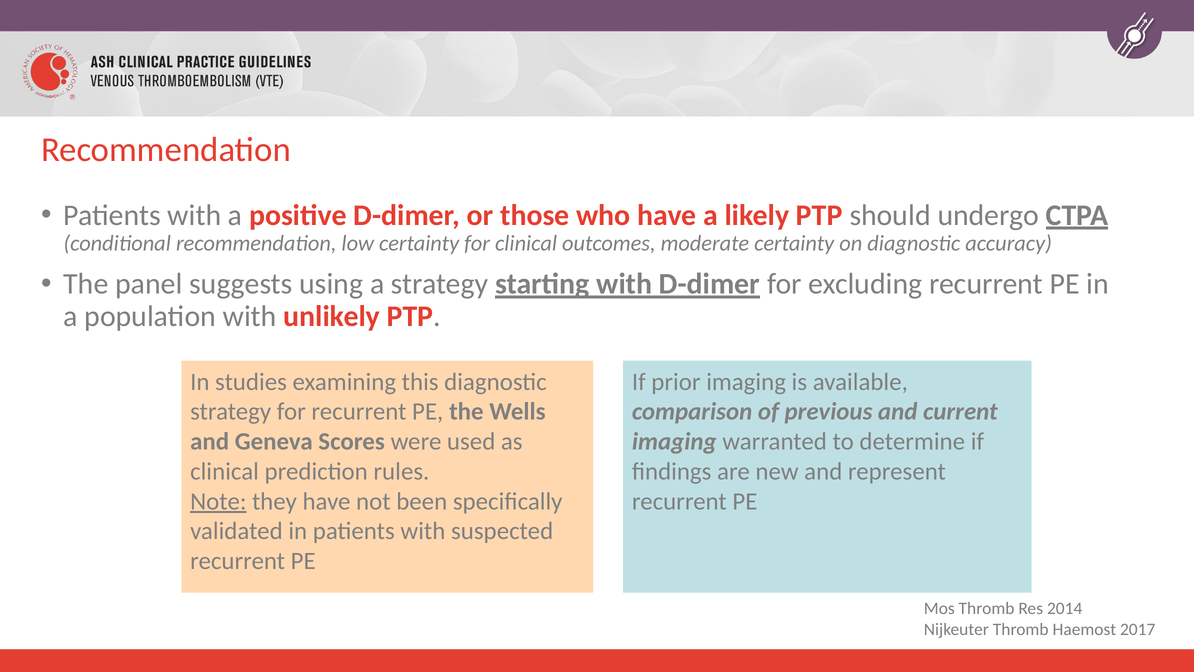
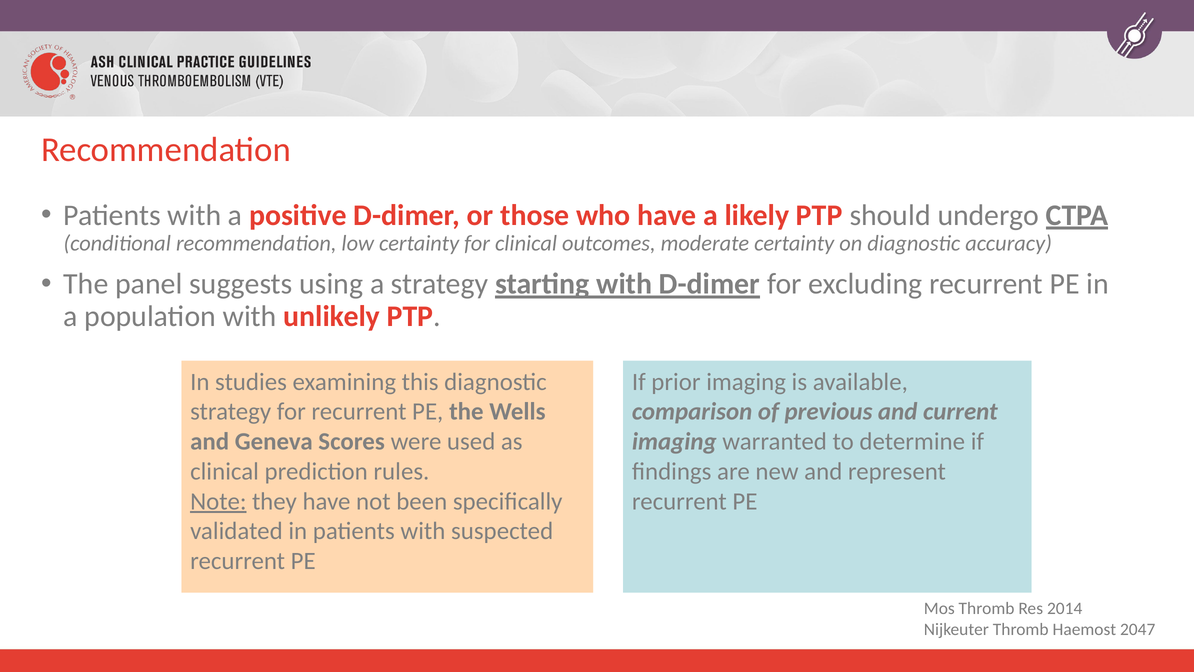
2017: 2017 -> 2047
